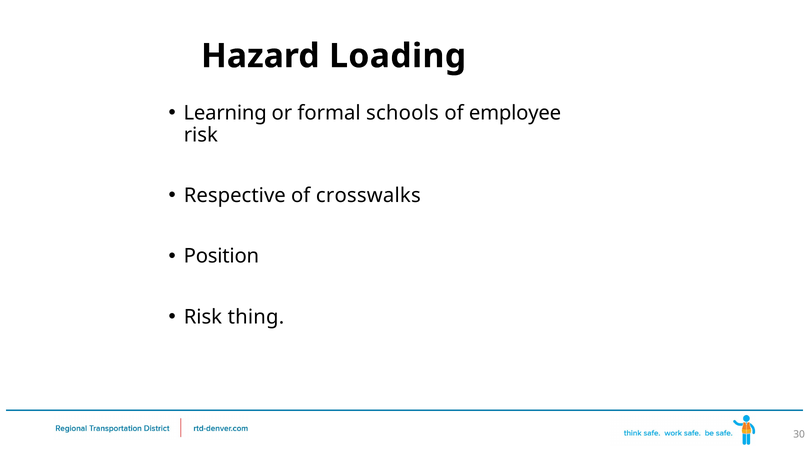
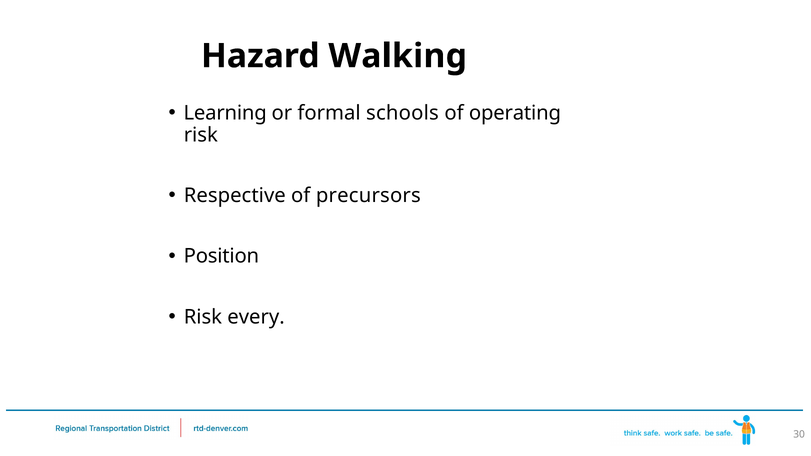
Loading: Loading -> Walking
employee: employee -> operating
crosswalks: crosswalks -> precursors
thing: thing -> every
